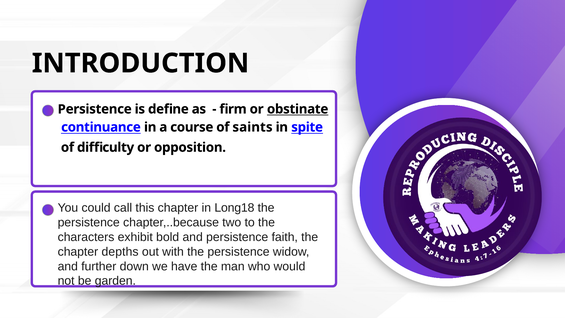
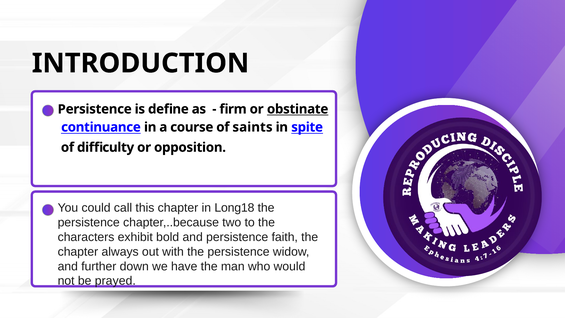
depths: depths -> always
garden: garden -> prayed
